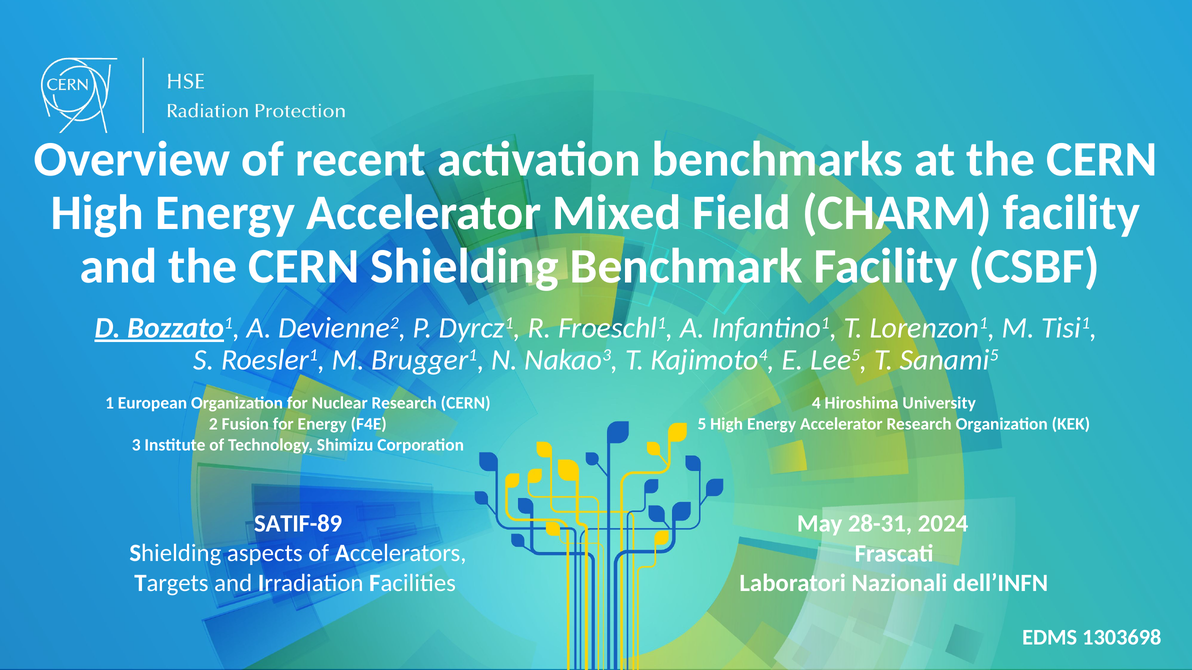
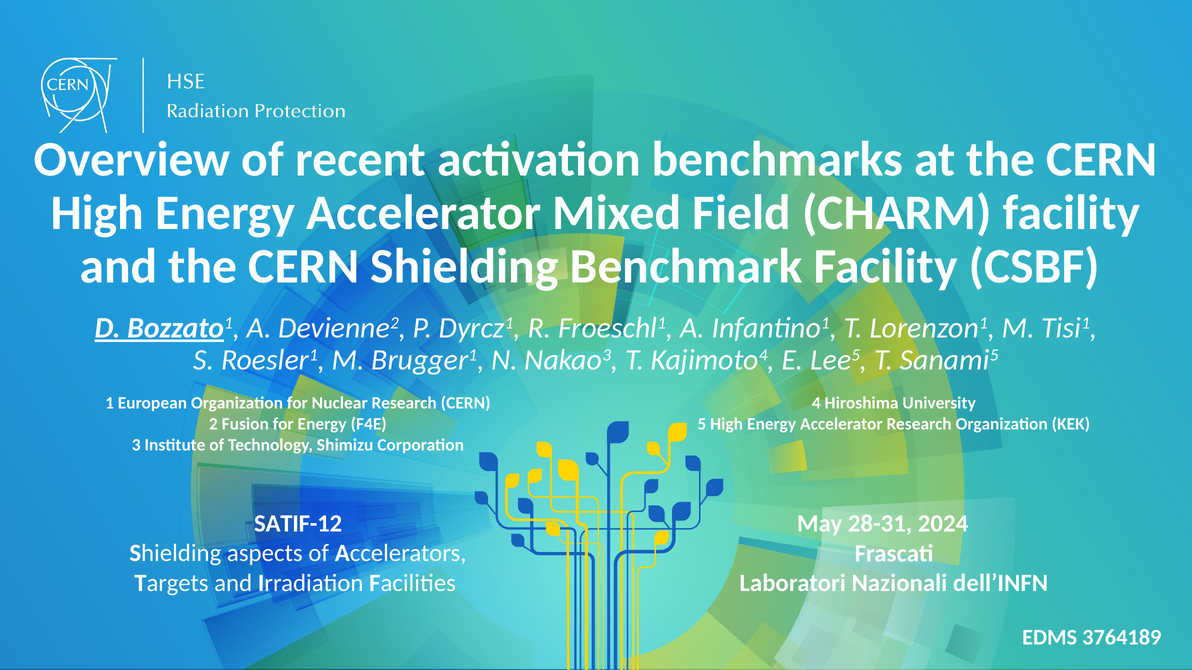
SATIF-89: SATIF-89 -> SATIF-12
1303698: 1303698 -> 3764189
